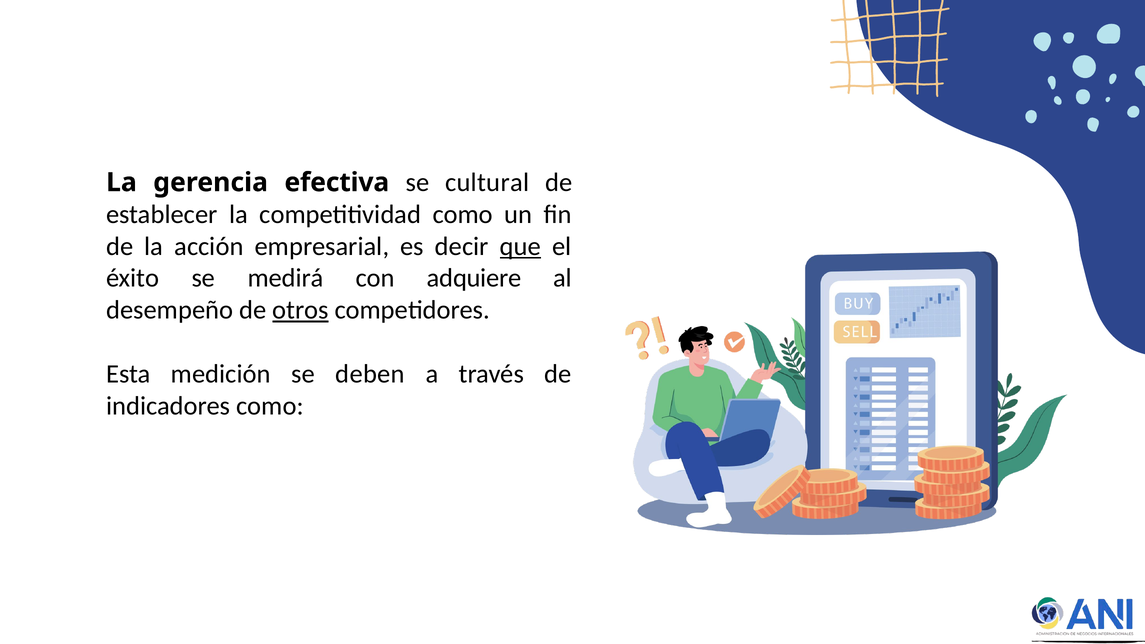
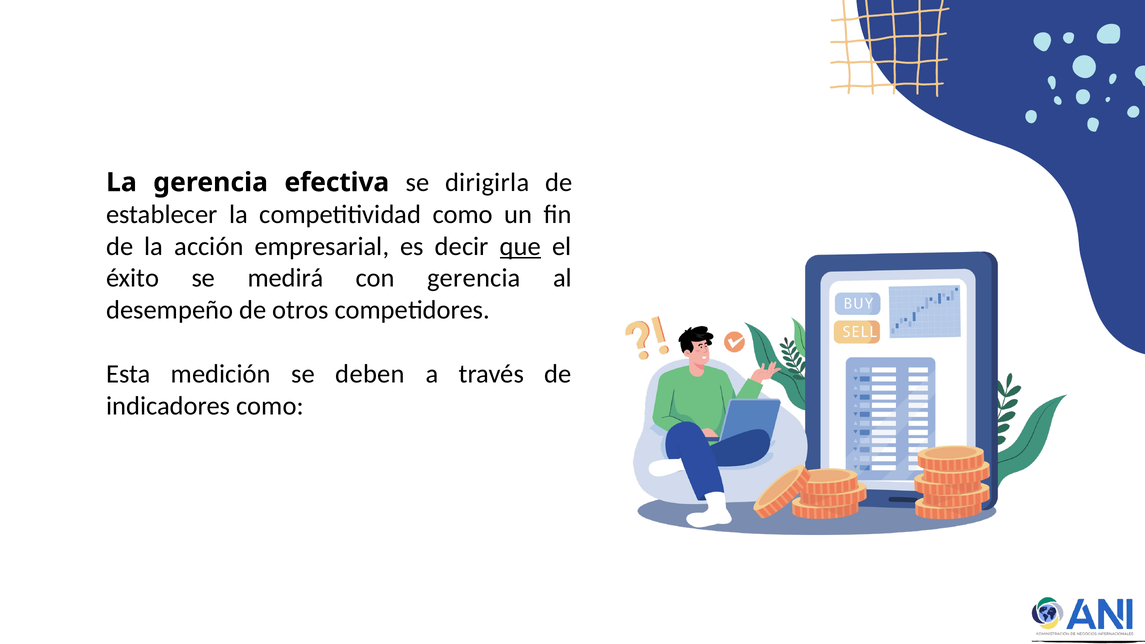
cultural: cultural -> dirigirla
con adquiere: adquiere -> gerencia
otros underline: present -> none
